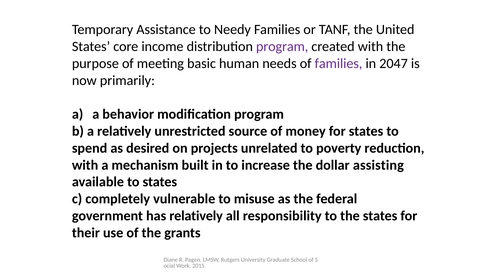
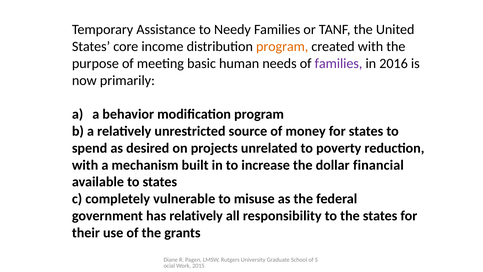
program at (282, 46) colour: purple -> orange
2047: 2047 -> 2016
assisting: assisting -> financial
